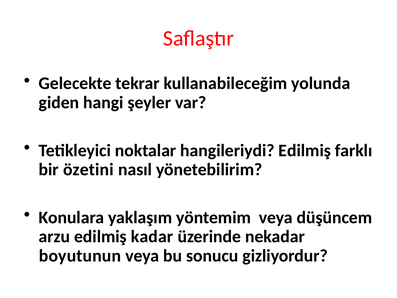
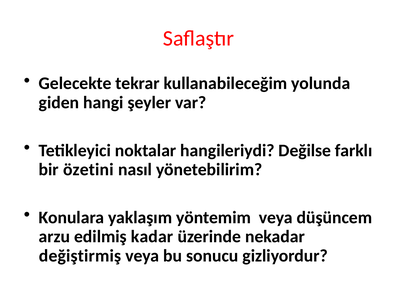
hangileriydi Edilmiş: Edilmiş -> Değilse
boyutunun: boyutunun -> değiştirmiş
